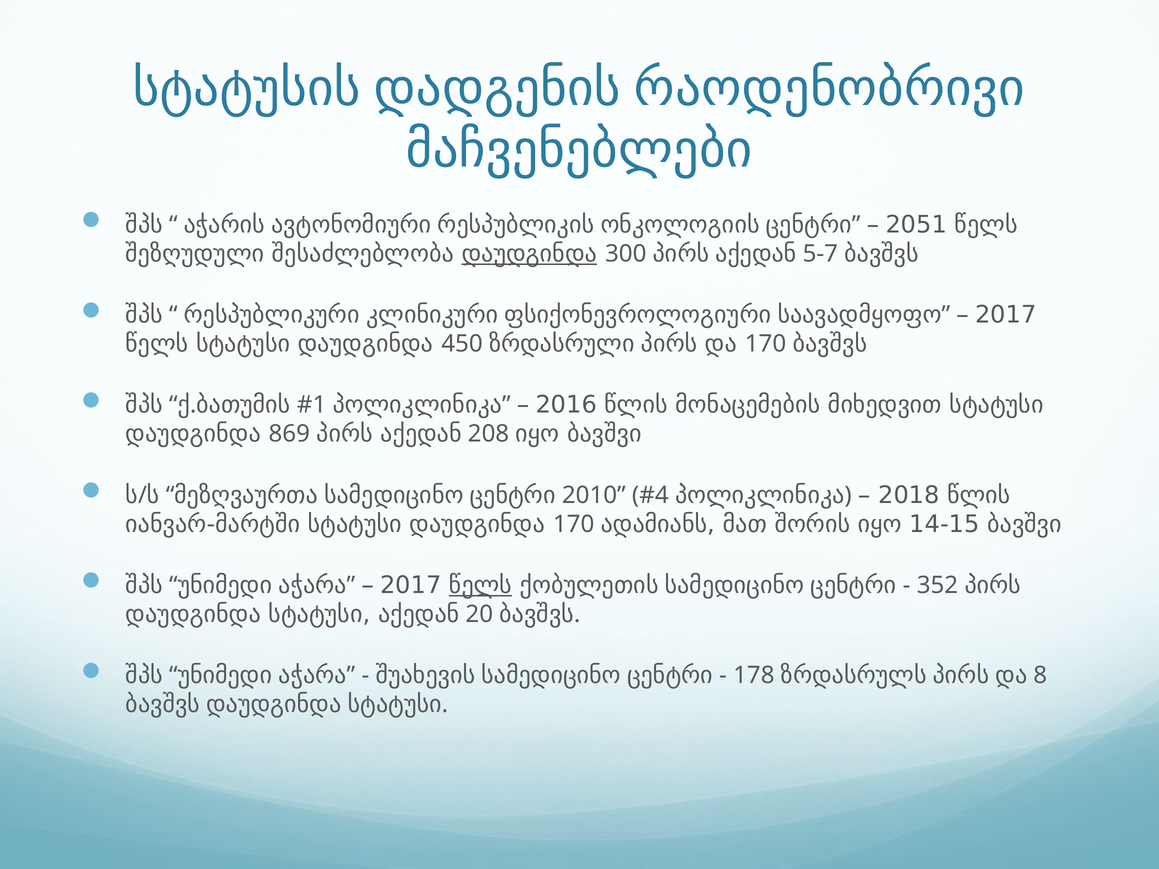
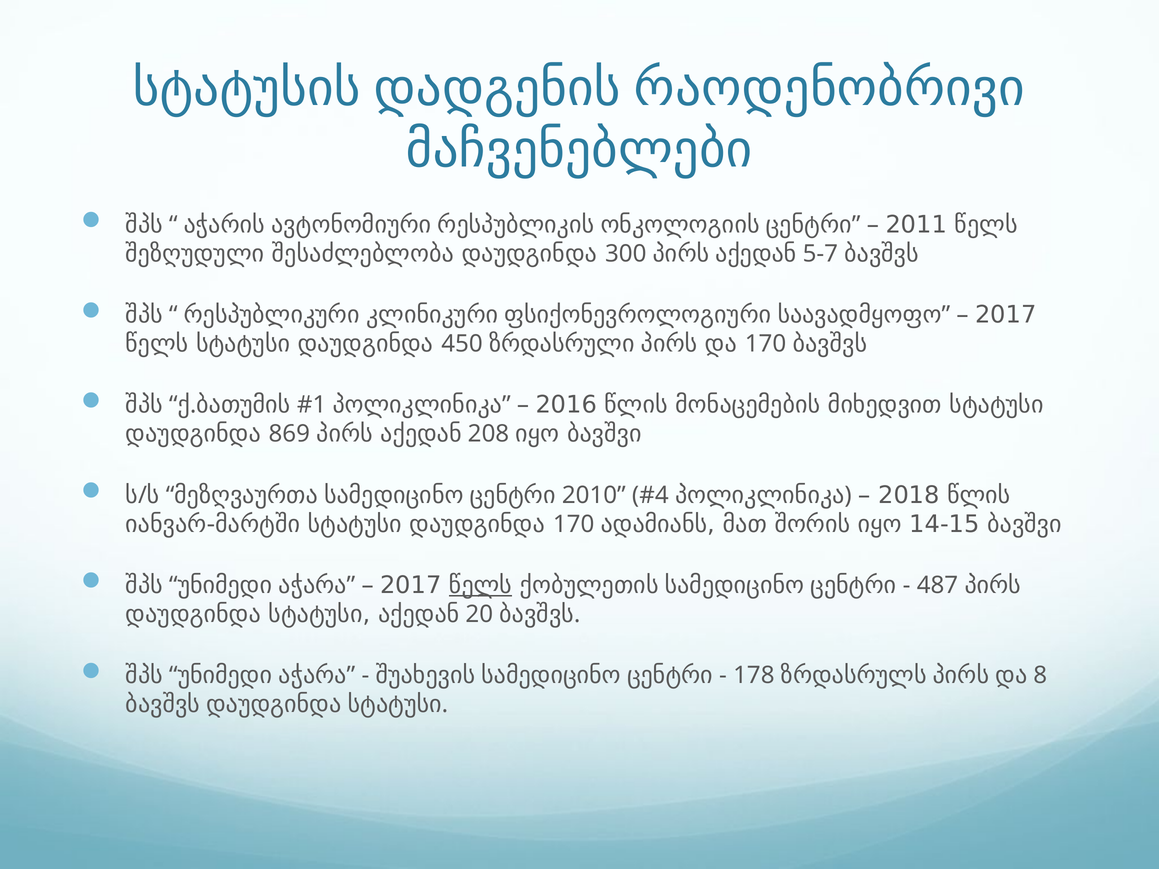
2051: 2051 -> 2011
დაუდგინდა at (529, 254) underline: present -> none
352: 352 -> 487
